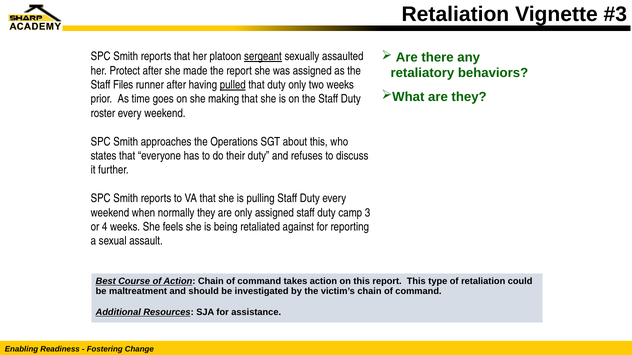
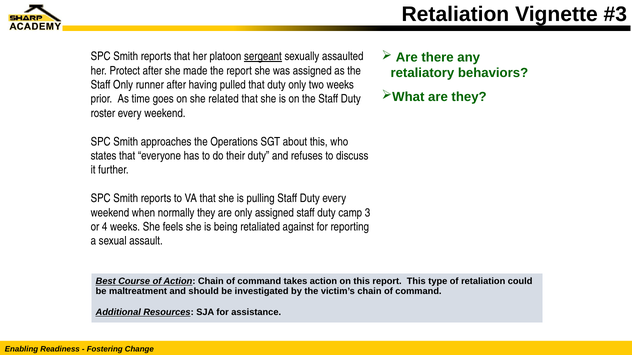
Staff Files: Files -> Only
pulled underline: present -> none
making: making -> related
